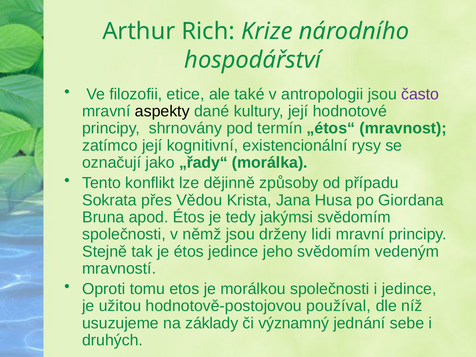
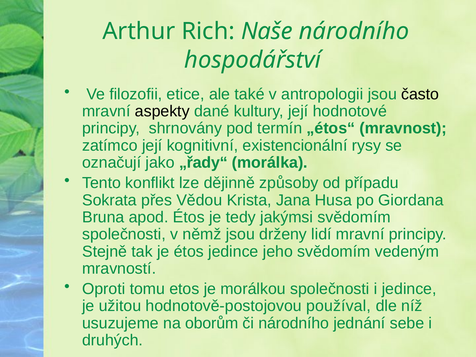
Krize: Krize -> Naše
často colour: purple -> black
lidi: lidi -> lidí
základy: základy -> oborům
či významný: významný -> národního
